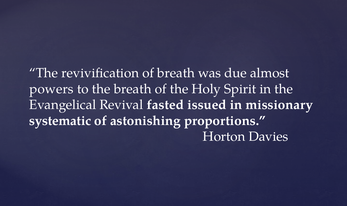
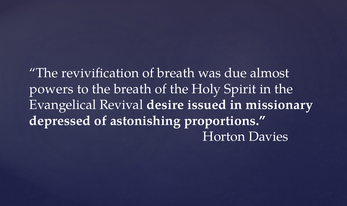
fasted: fasted -> desire
systematic: systematic -> depressed
